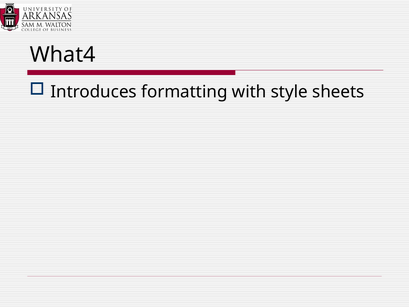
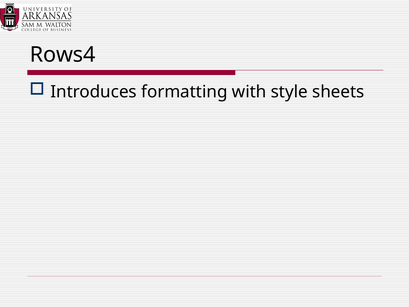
What4: What4 -> Rows4
